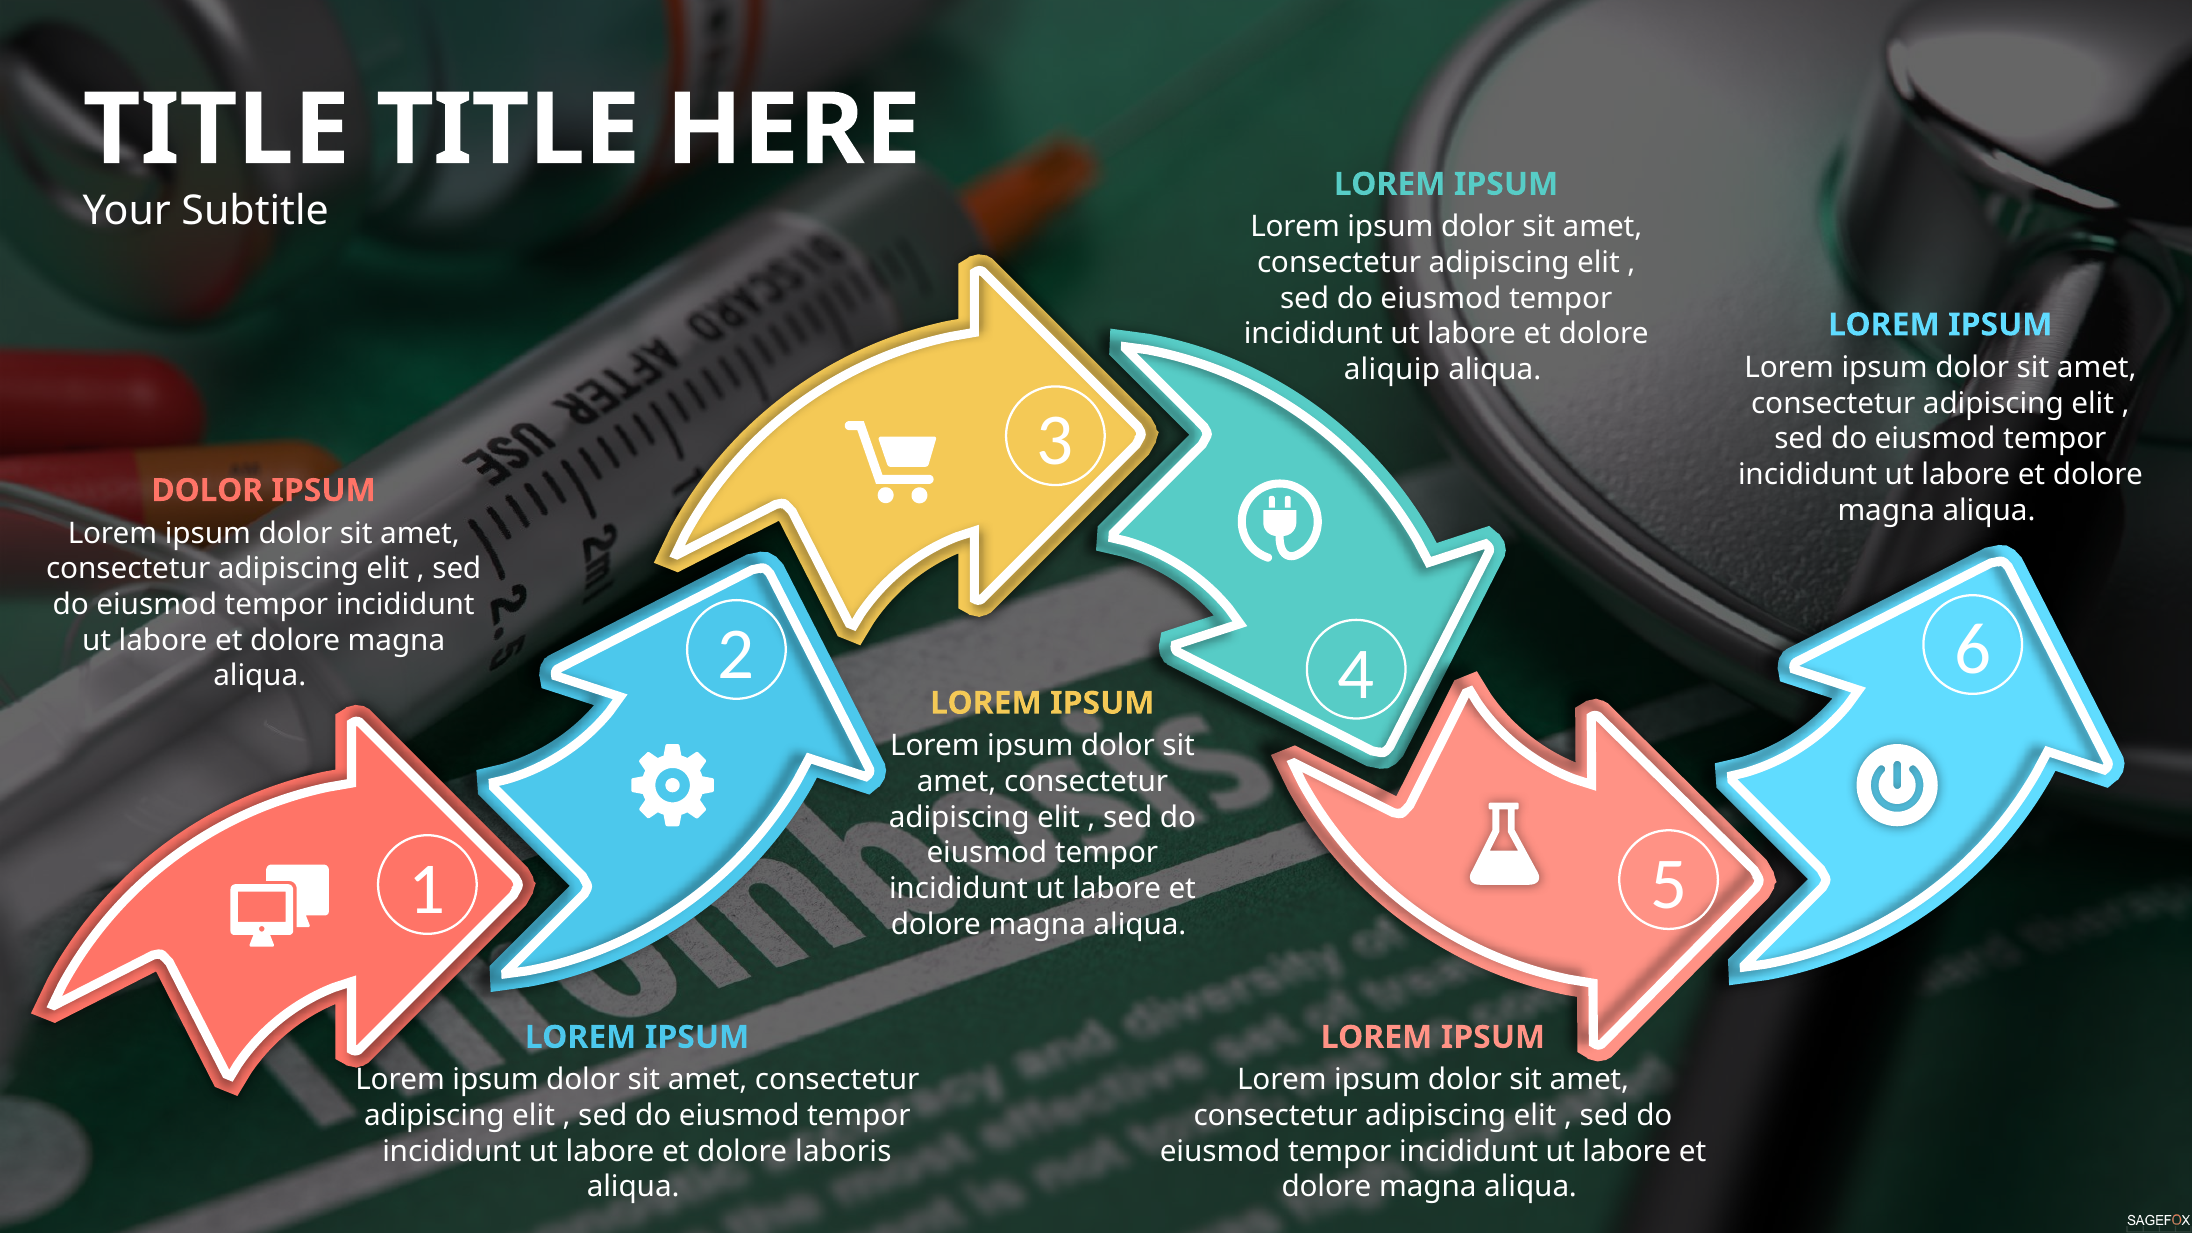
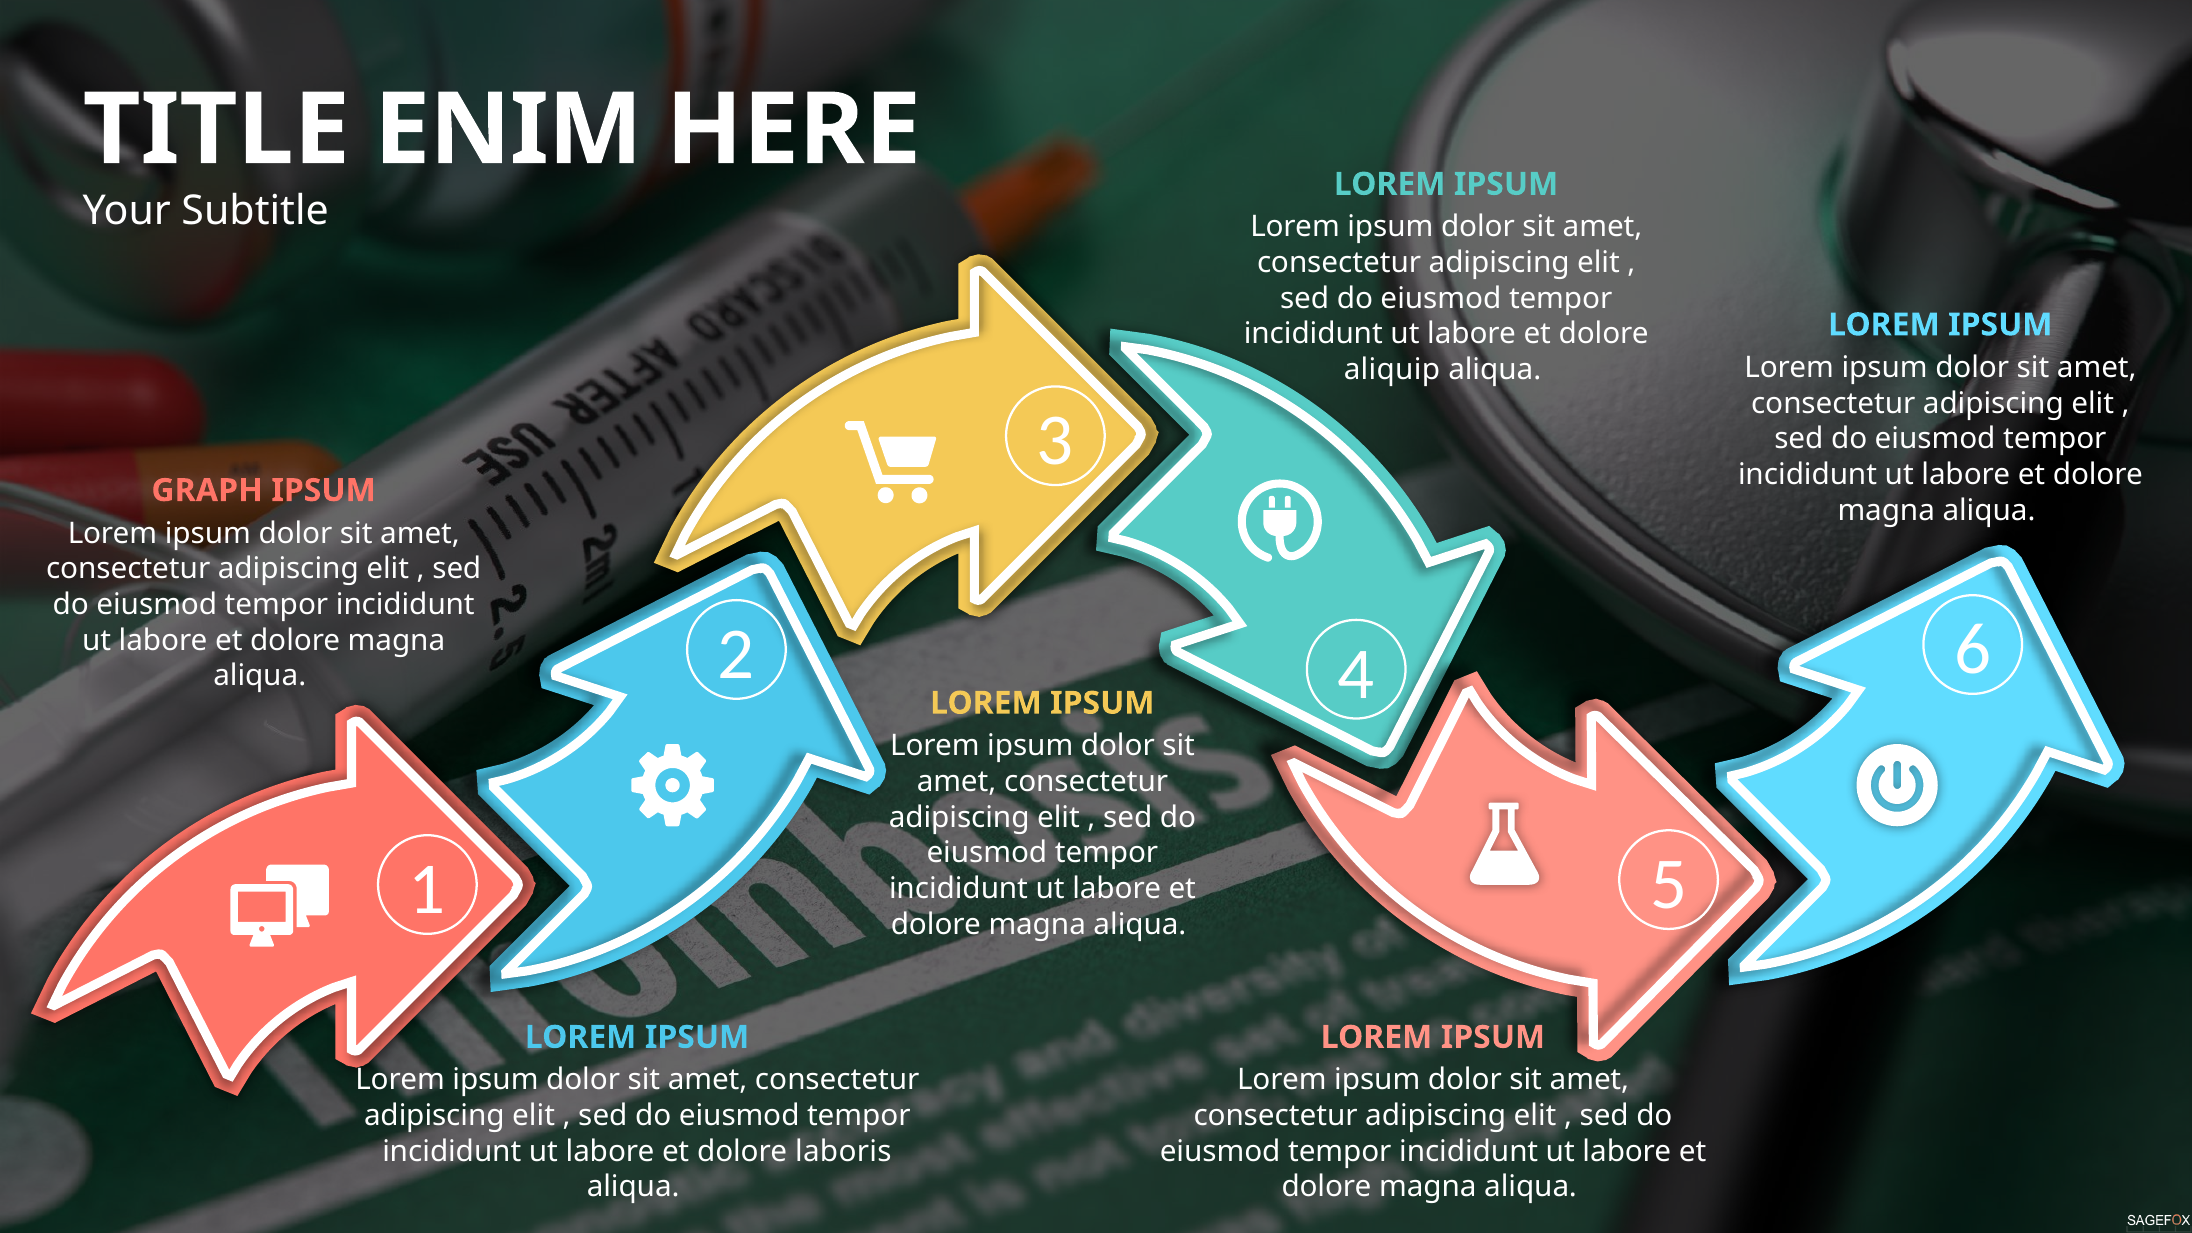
TITLE at (508, 130): TITLE -> ENIM
DOLOR at (207, 490): DOLOR -> GRAPH
